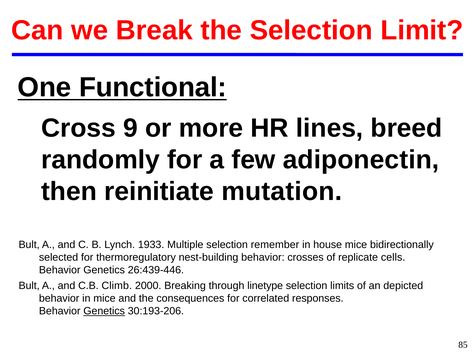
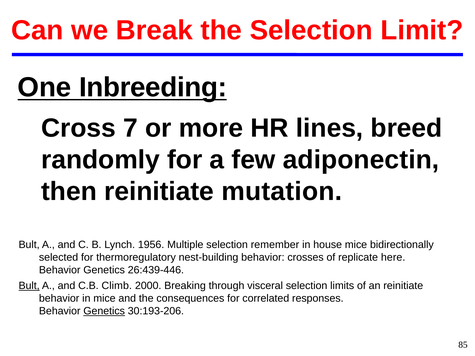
Functional: Functional -> Inbreeding
9: 9 -> 7
1933: 1933 -> 1956
cells: cells -> here
Bult at (29, 286) underline: none -> present
linetype: linetype -> visceral
an depicted: depicted -> reinitiate
